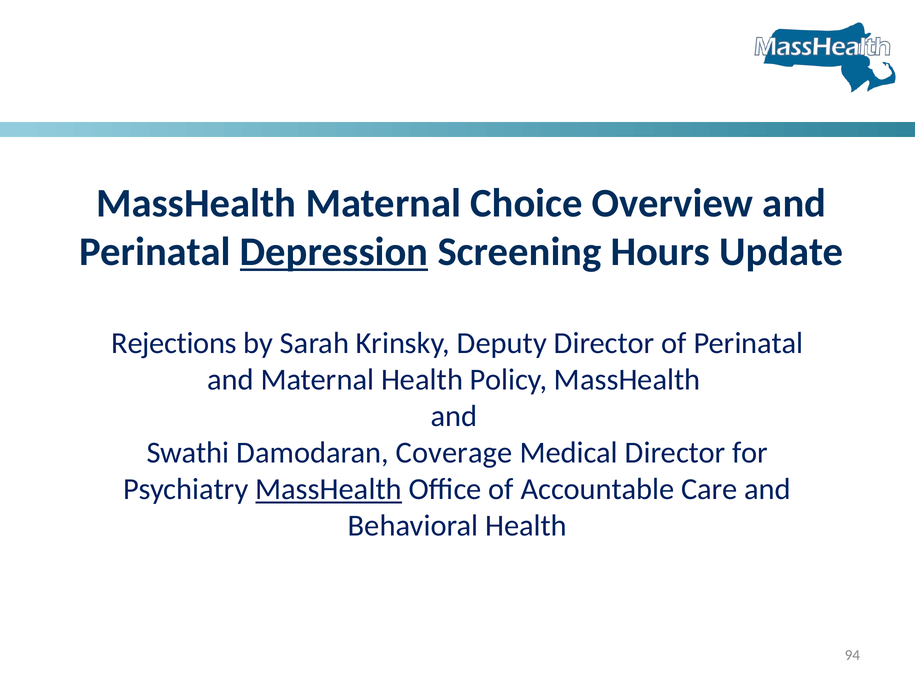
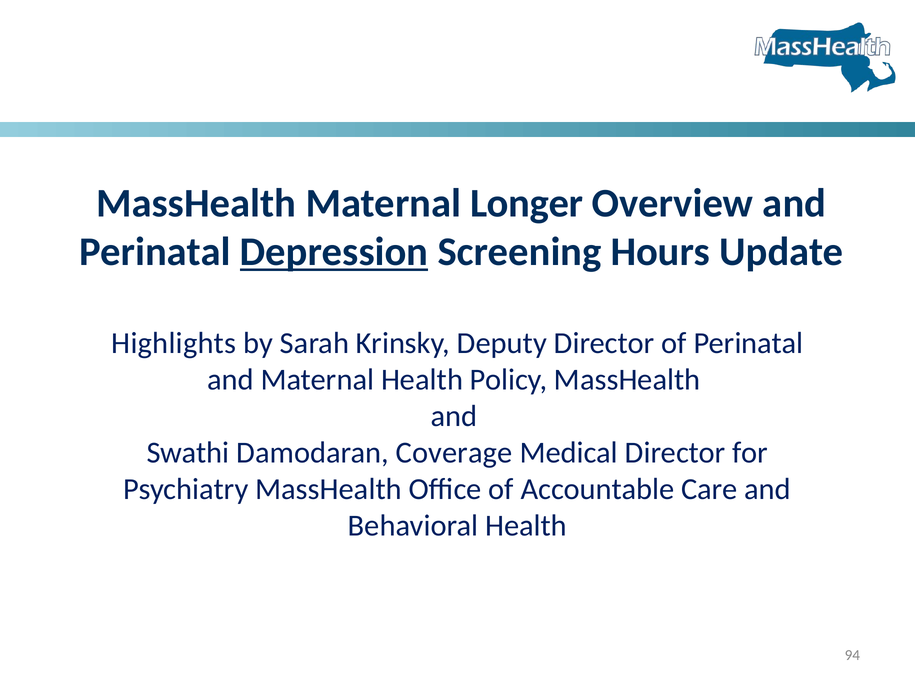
Choice: Choice -> Longer
Rejections: Rejections -> Highlights
MassHealth at (329, 490) underline: present -> none
